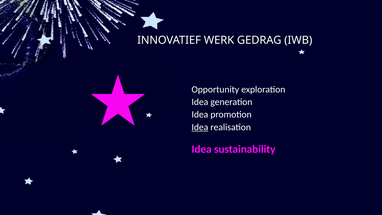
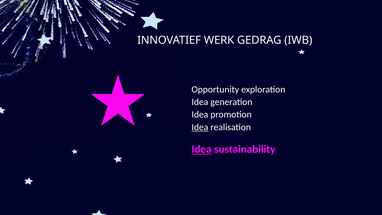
Idea at (202, 149) underline: none -> present
